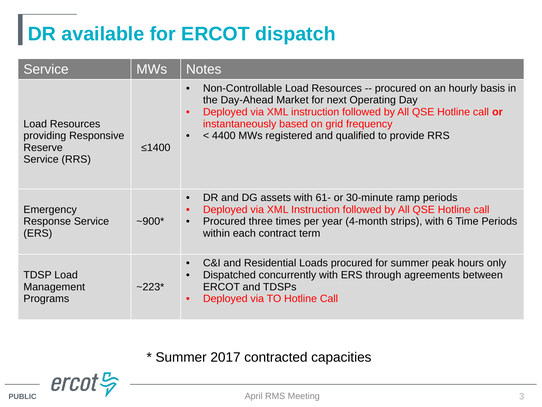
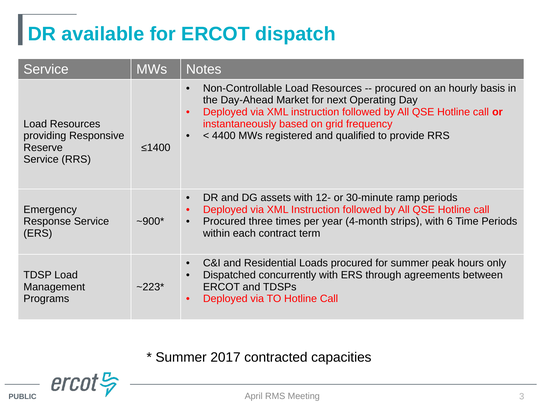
61-: 61- -> 12-
